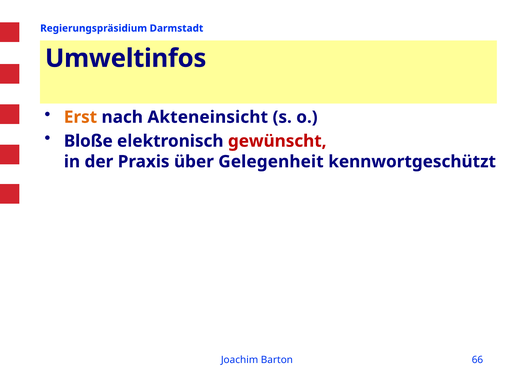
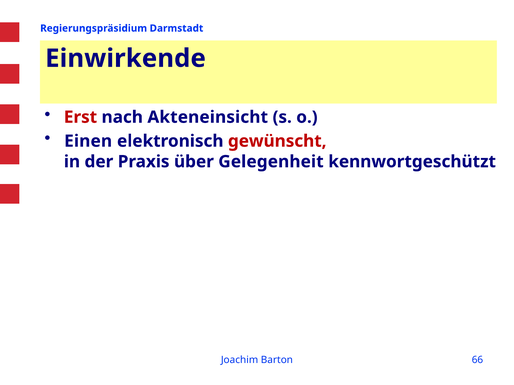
Umweltinfos: Umweltinfos -> Einwirkende
Erst colour: orange -> red
Bloße: Bloße -> Einen
